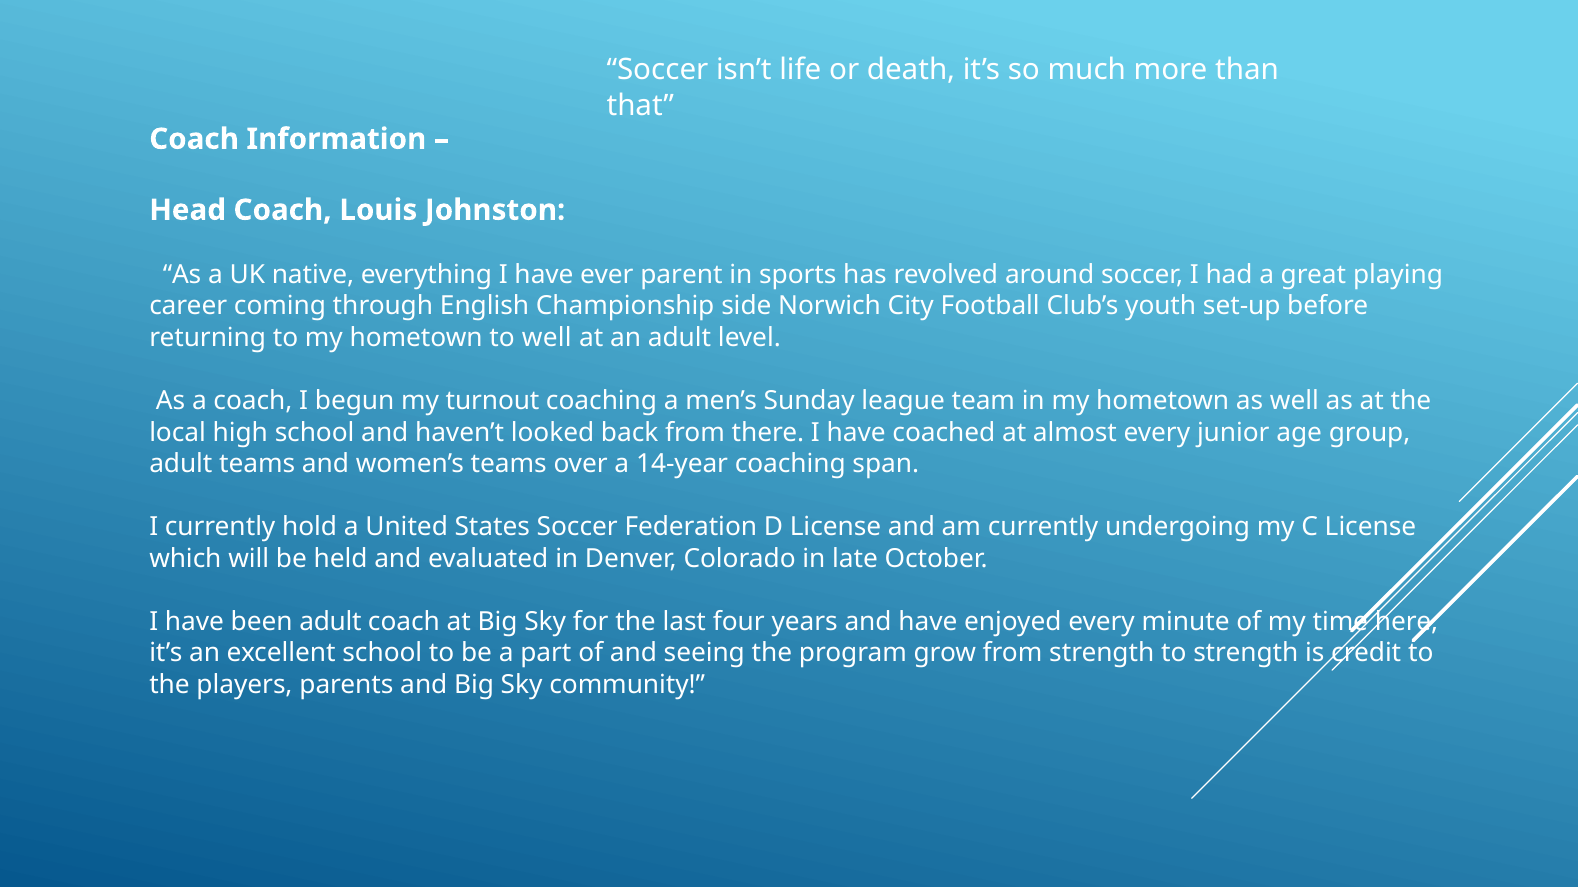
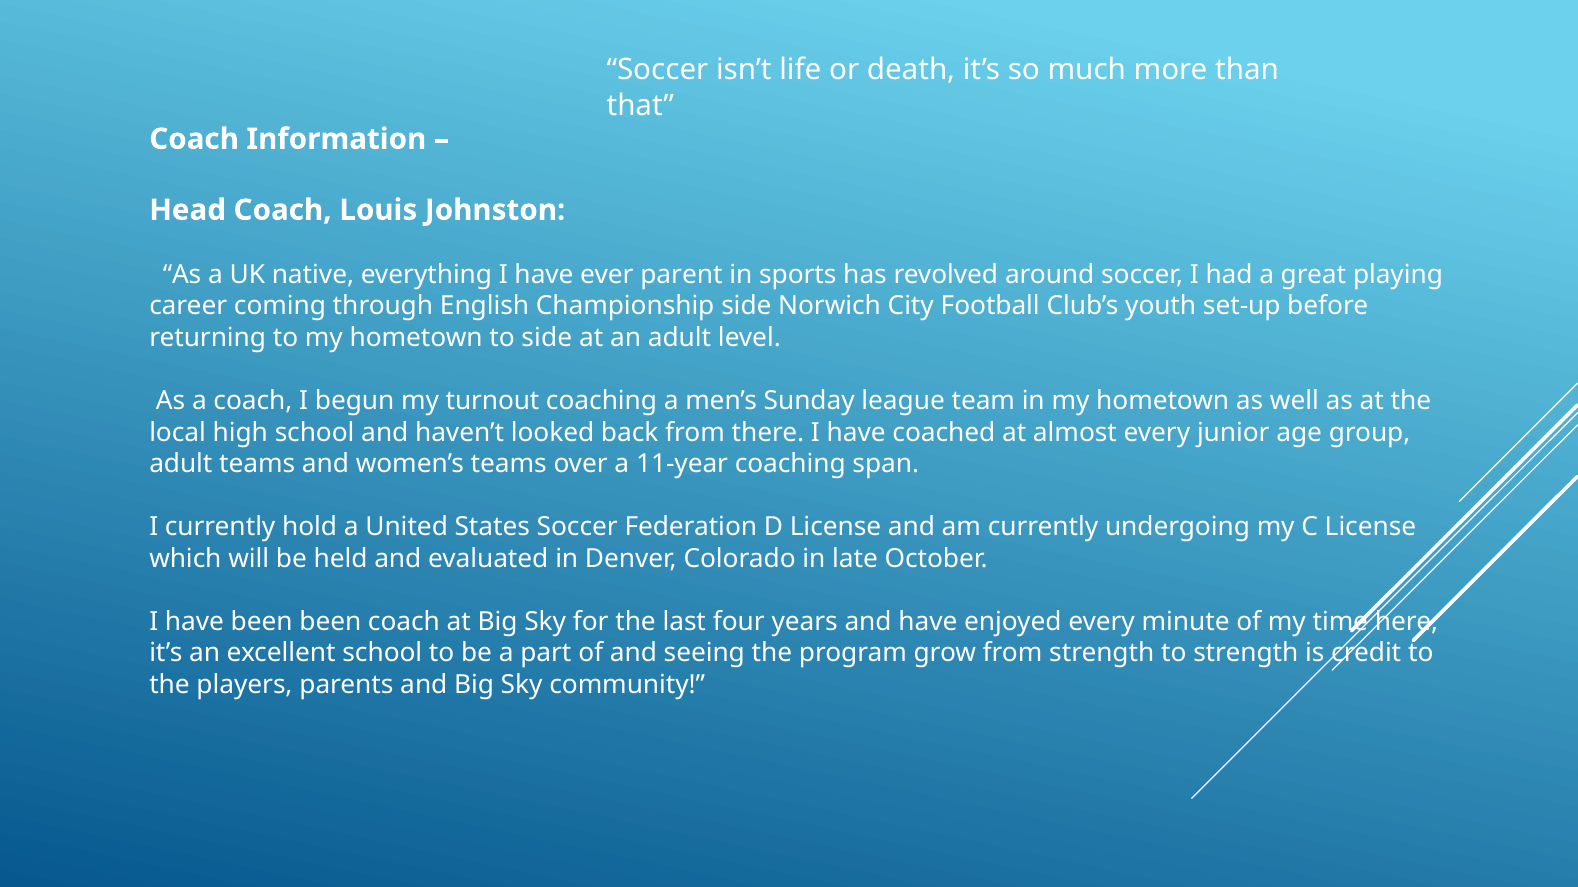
to well: well -> side
14-year: 14-year -> 11-year
been adult: adult -> been
